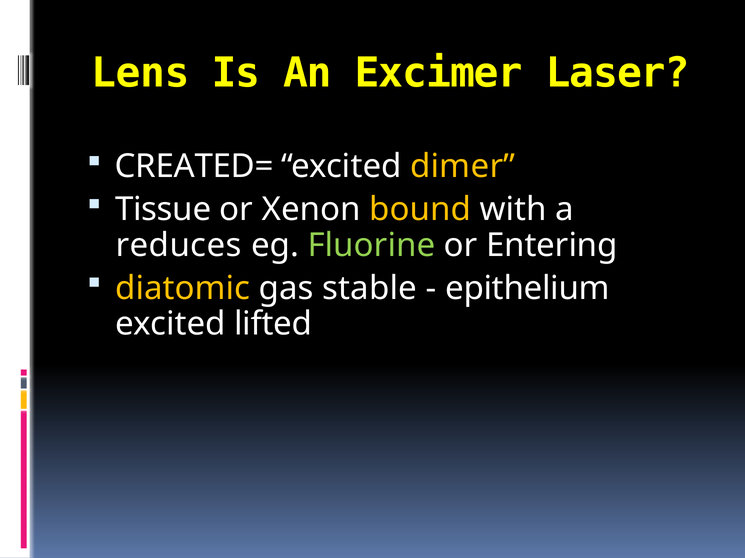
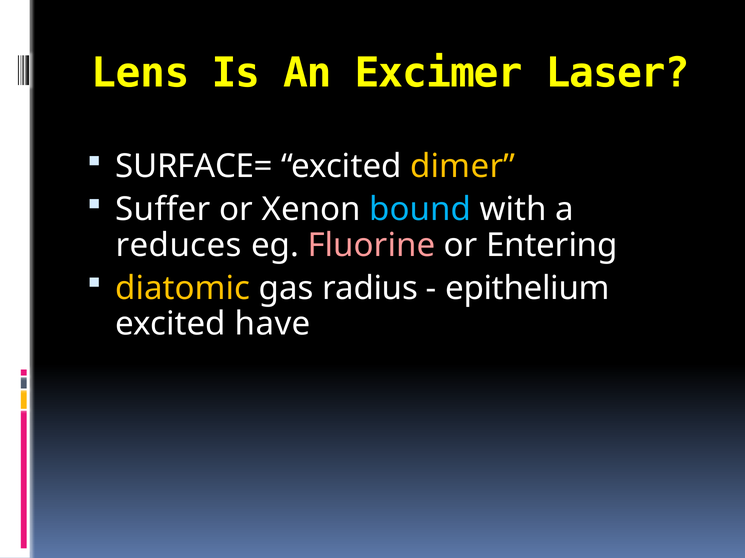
CREATED=: CREATED= -> SURFACE=
Tissue: Tissue -> Suffer
bound colour: yellow -> light blue
Fluorine colour: light green -> pink
stable: stable -> radius
lifted: lifted -> have
